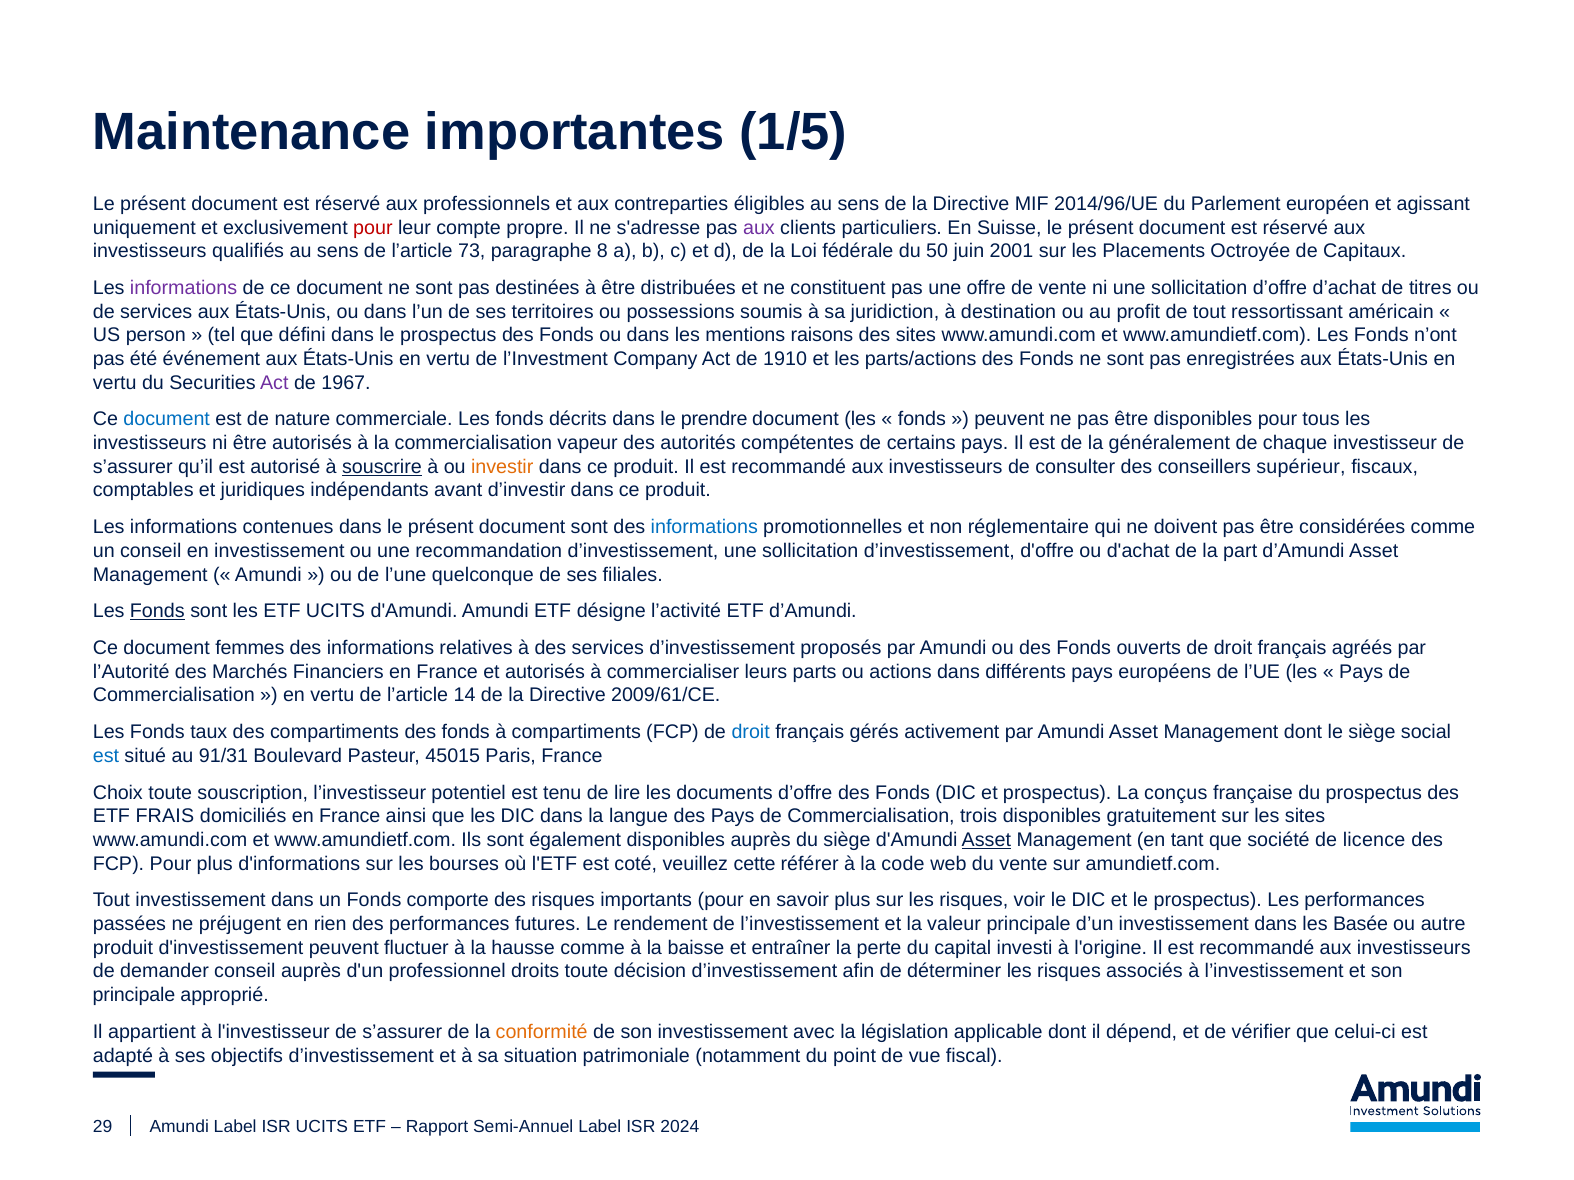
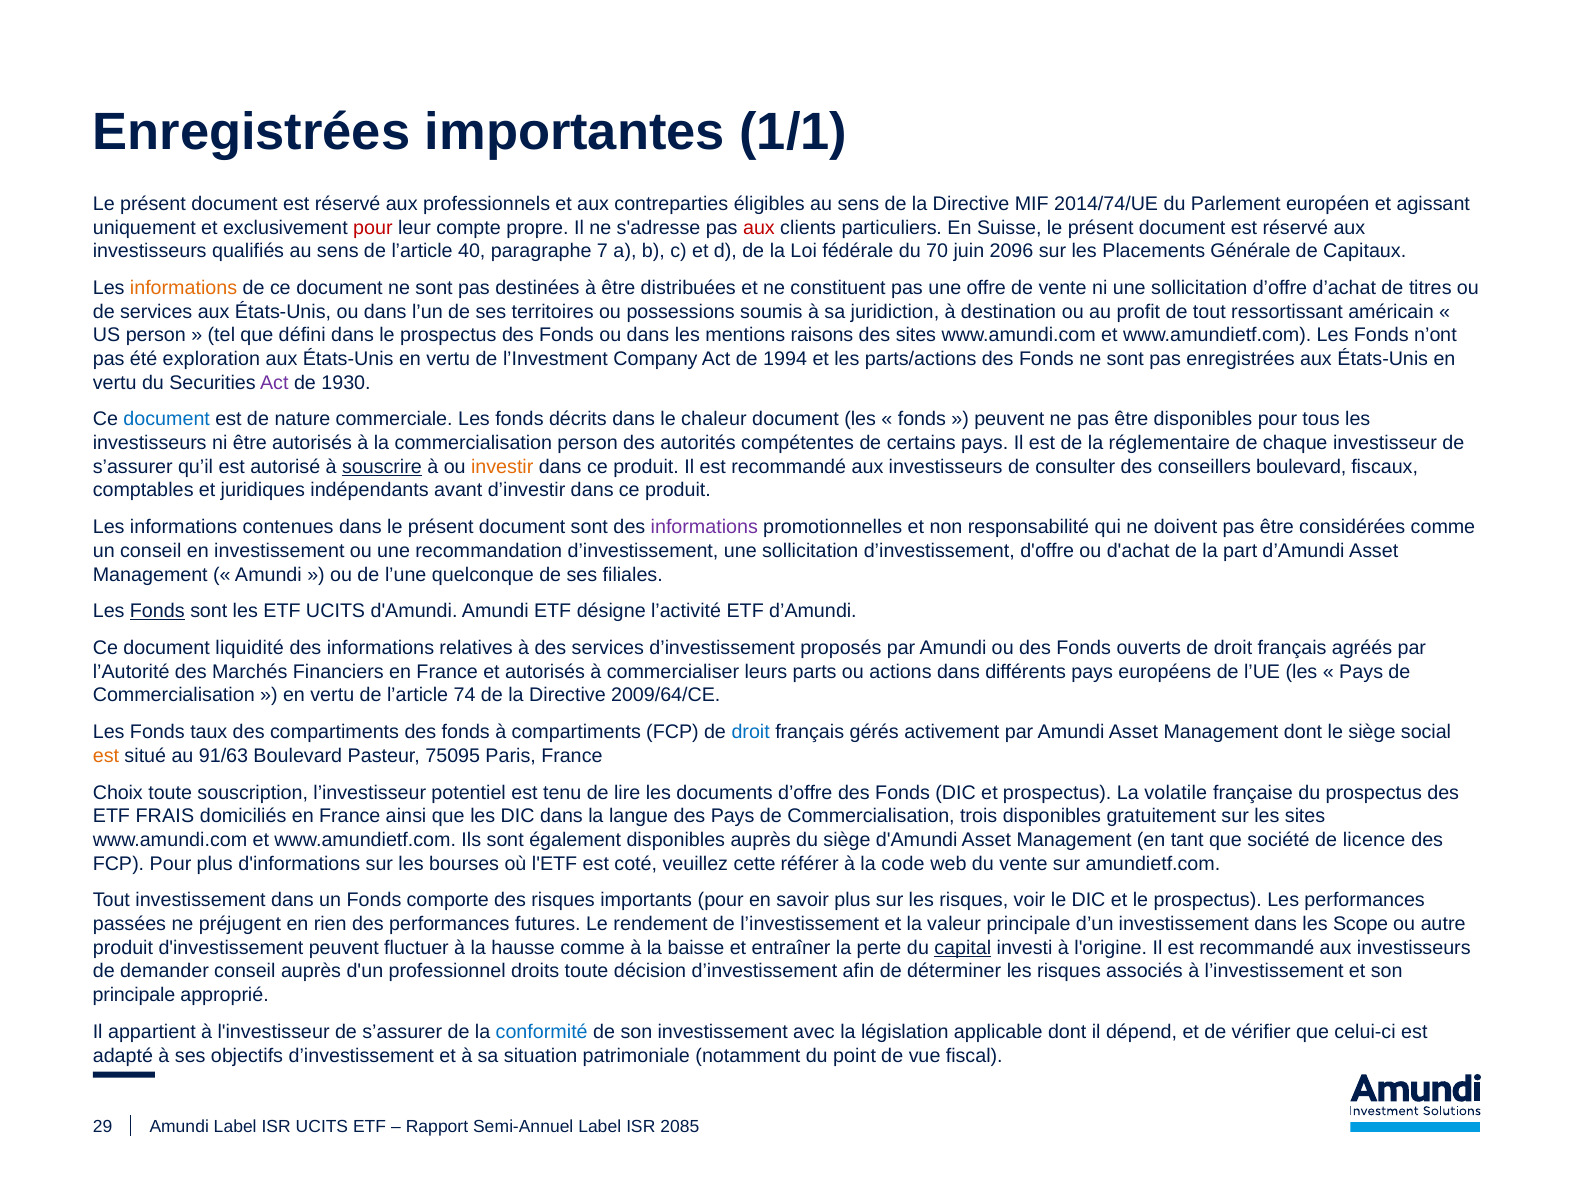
Maintenance at (252, 132): Maintenance -> Enregistrées
1/5: 1/5 -> 1/1
2014/96/UE: 2014/96/UE -> 2014/74/UE
aux at (759, 228) colour: purple -> red
73: 73 -> 40
8: 8 -> 7
50: 50 -> 70
2001: 2001 -> 2096
Octroyée: Octroyée -> Générale
informations at (184, 288) colour: purple -> orange
événement: événement -> exploration
1910: 1910 -> 1994
1967: 1967 -> 1930
prendre: prendre -> chaleur
commercialisation vapeur: vapeur -> person
généralement: généralement -> réglementaire
conseillers supérieur: supérieur -> boulevard
informations at (704, 527) colour: blue -> purple
réglementaire: réglementaire -> responsabilité
femmes: femmes -> liquidité
14: 14 -> 74
2009/61/CE: 2009/61/CE -> 2009/64/CE
est at (106, 756) colour: blue -> orange
91/31: 91/31 -> 91/63
45015: 45015 -> 75095
conçus: conçus -> volatile
Asset at (986, 840) underline: present -> none
Basée: Basée -> Scope
capital underline: none -> present
conformité colour: orange -> blue
2024: 2024 -> 2085
